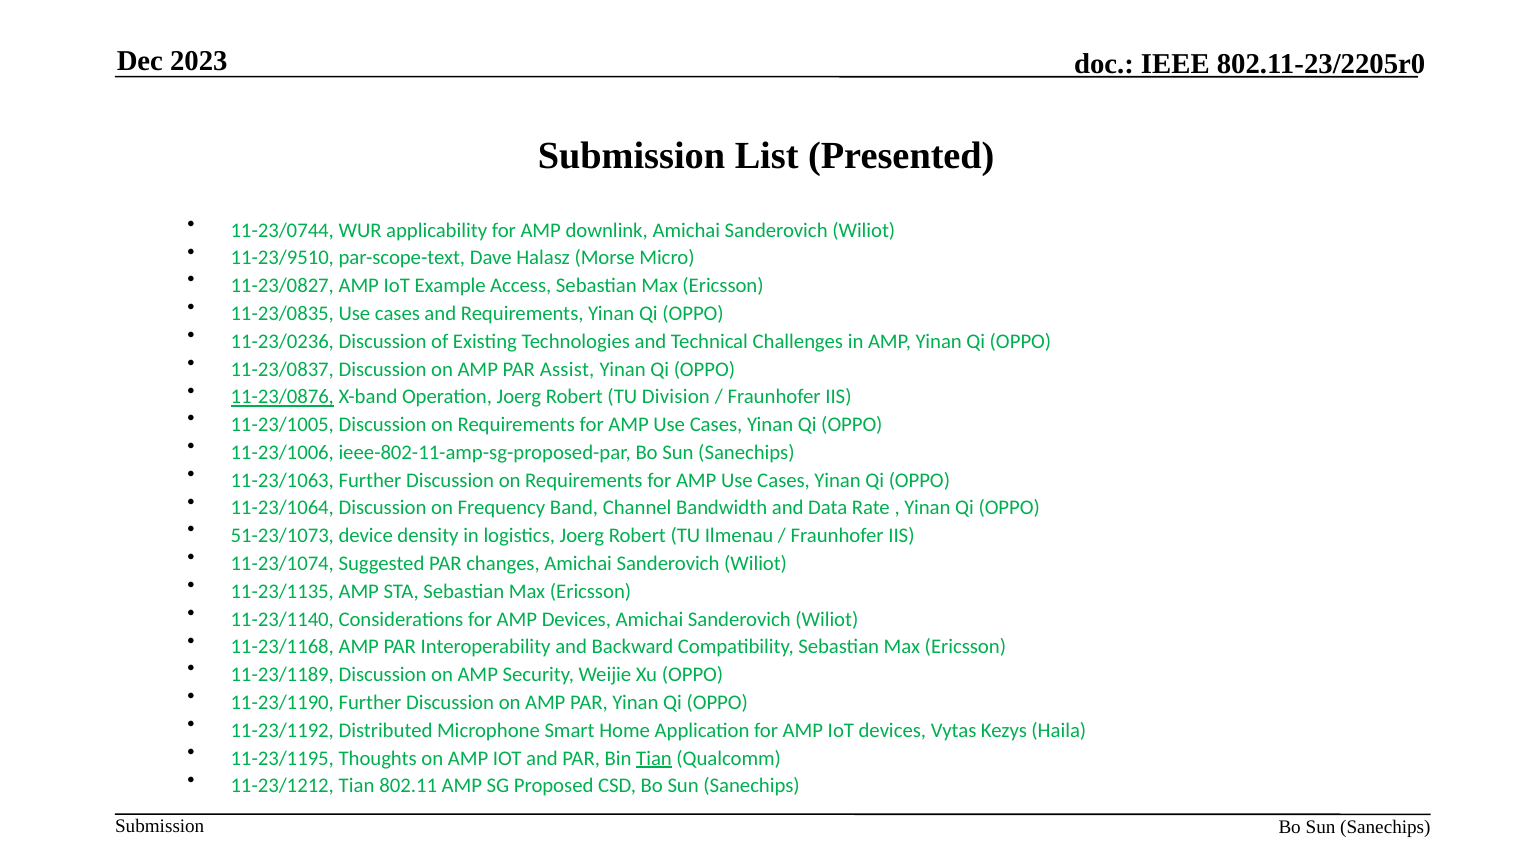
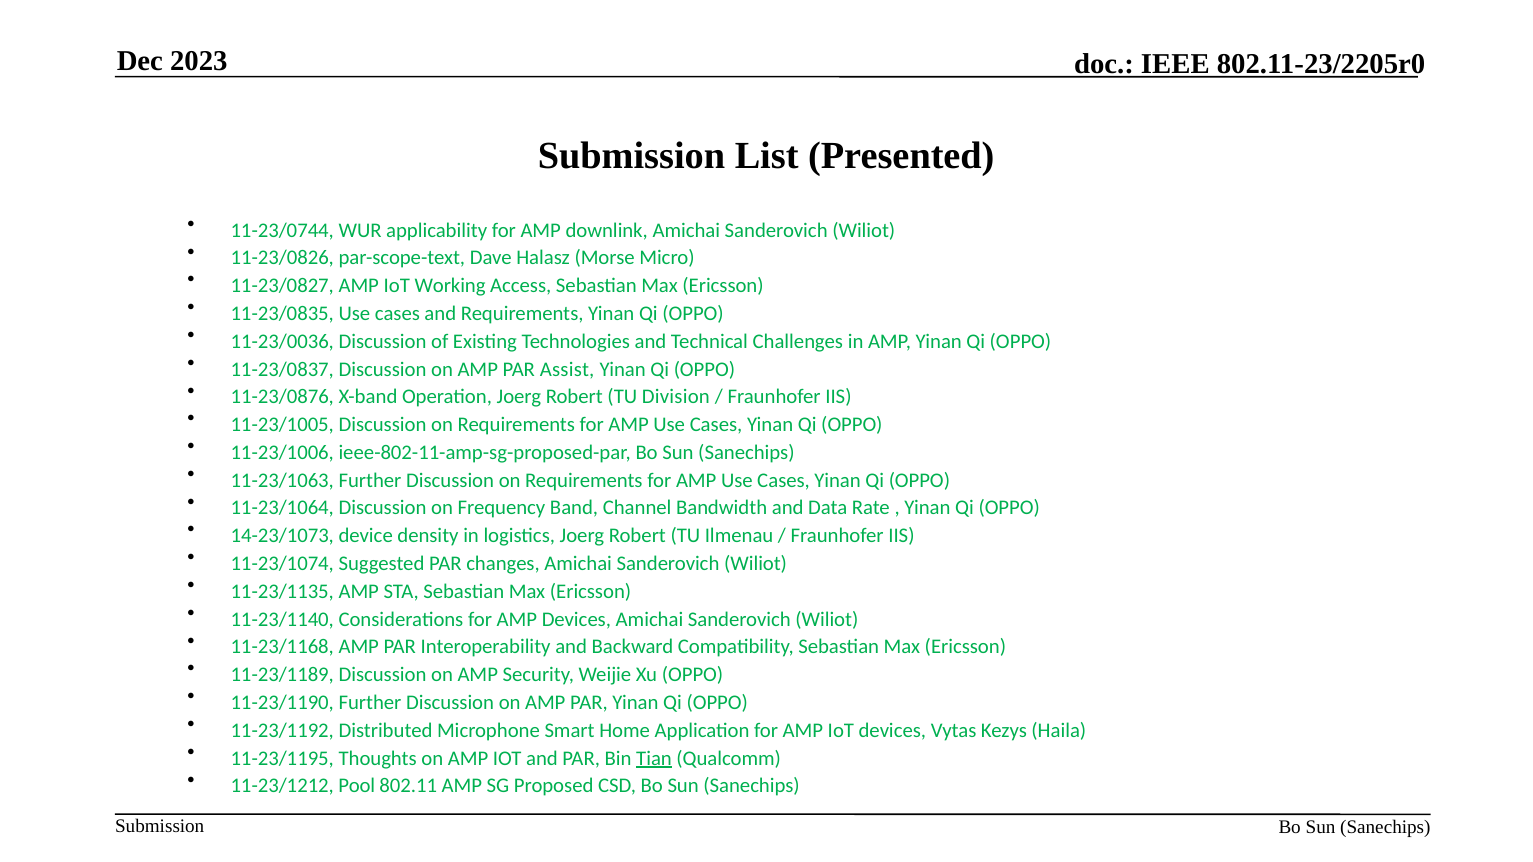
11-23/9510: 11-23/9510 -> 11-23/0826
Example: Example -> Working
11-23/0236: 11-23/0236 -> 11-23/0036
11-23/0876 underline: present -> none
51-23/1073: 51-23/1073 -> 14-23/1073
11-23/1212 Tian: Tian -> Pool
